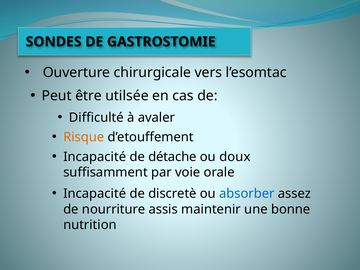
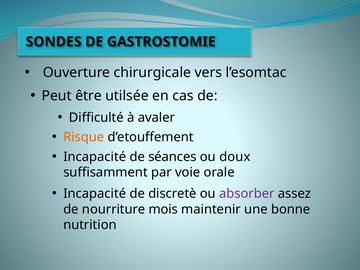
détache: détache -> séances
absorber colour: blue -> purple
assis: assis -> mois
